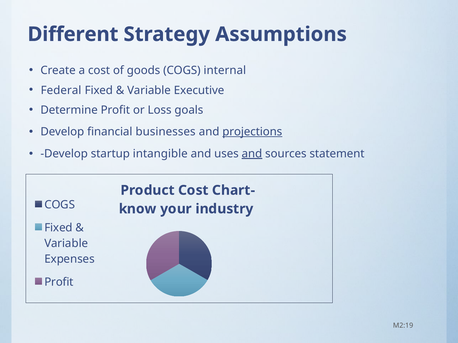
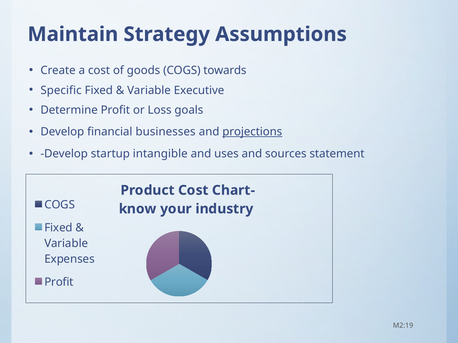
Different: Different -> Maintain
internal: internal -> towards
Federal: Federal -> Specific
and at (252, 154) underline: present -> none
